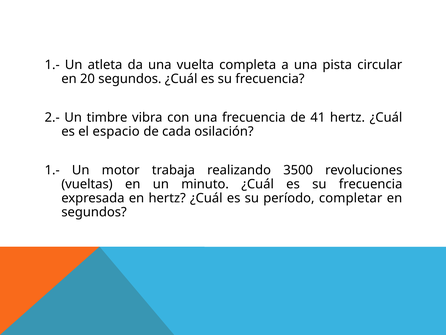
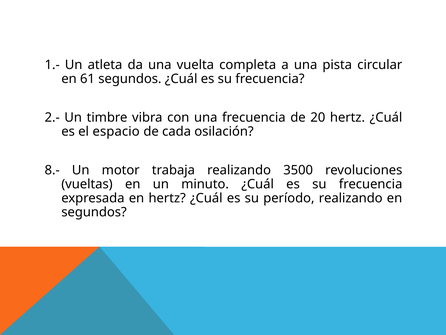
20: 20 -> 61
41: 41 -> 20
1.- at (52, 170): 1.- -> 8.-
período completar: completar -> realizando
